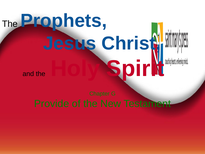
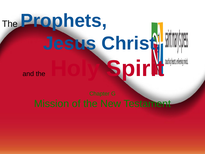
Provide: Provide -> Mission
